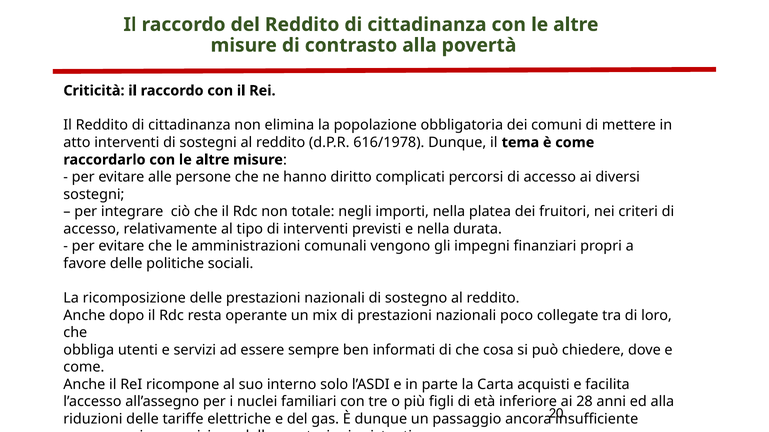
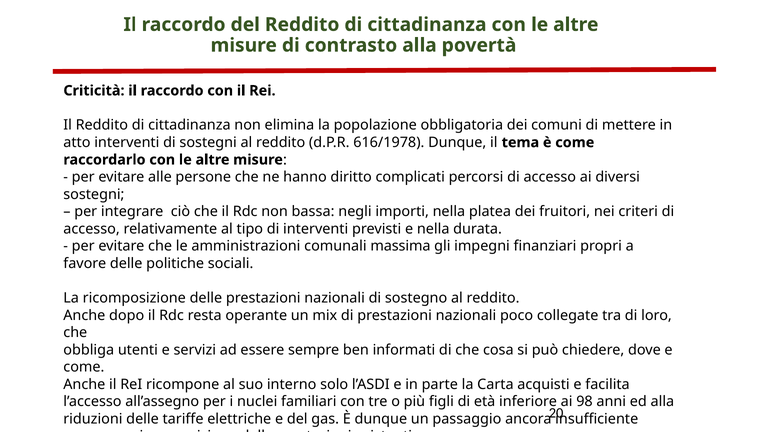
totale: totale -> bassa
vengono: vengono -> massima
28: 28 -> 98
